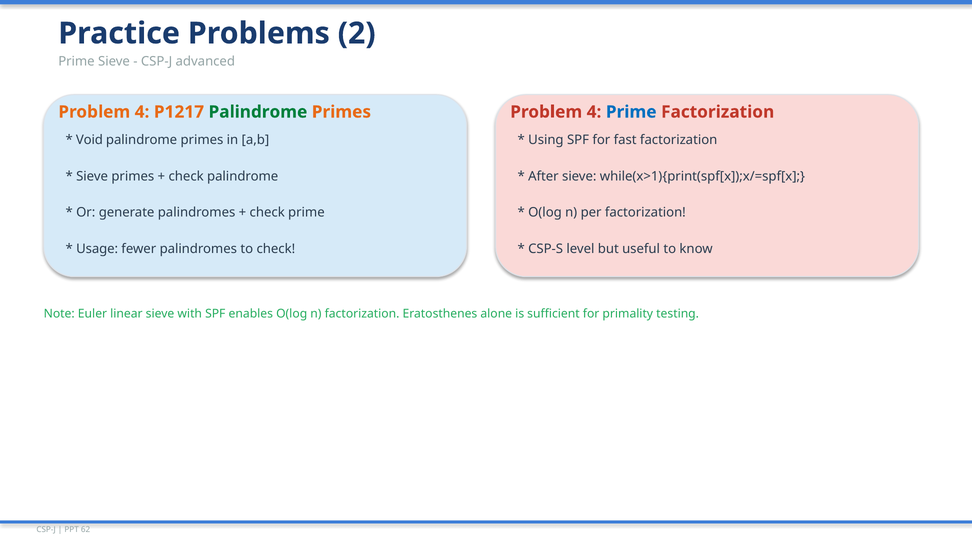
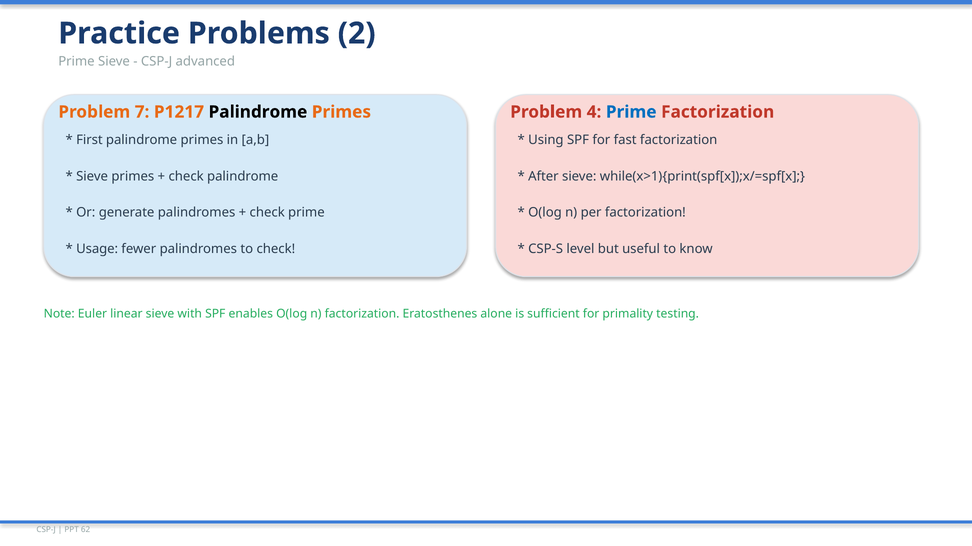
4 at (142, 112): 4 -> 7
Palindrome at (258, 112) colour: green -> black
Void: Void -> First
